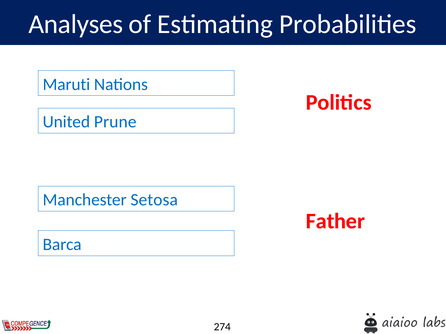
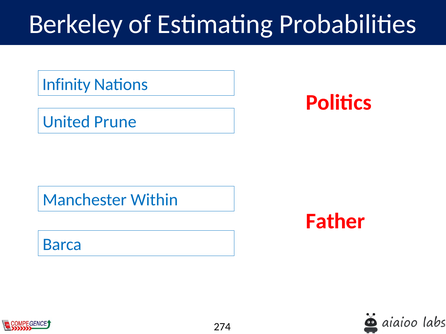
Analyses: Analyses -> Berkeley
Maruti: Maruti -> Infinity
Setosa: Setosa -> Within
